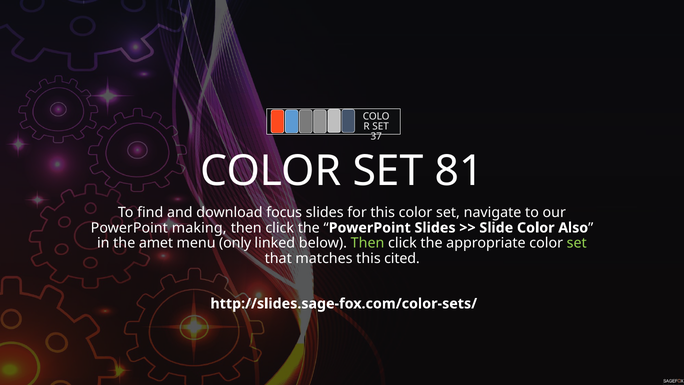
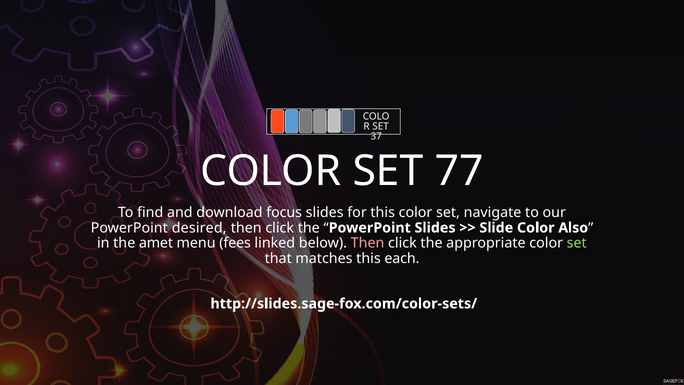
81: 81 -> 77
making: making -> desired
only: only -> fees
Then at (368, 243) colour: light green -> pink
cited: cited -> each
